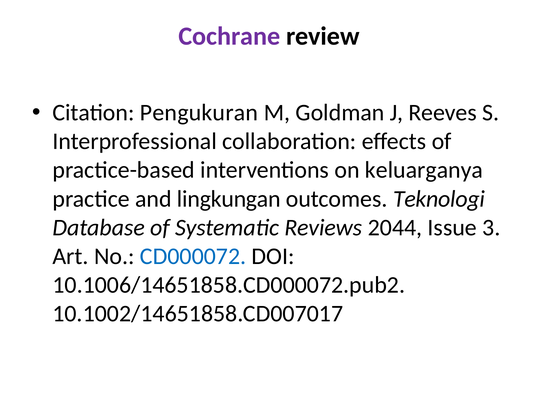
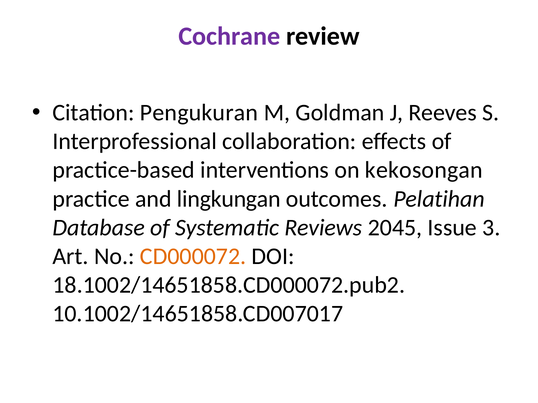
keluarganya: keluarganya -> kekosongan
Teknologi: Teknologi -> Pelatihan
2044: 2044 -> 2045
CD000072 colour: blue -> orange
10.1006/14651858.CD000072.pub2: 10.1006/14651858.CD000072.pub2 -> 18.1002/14651858.CD000072.pub2
